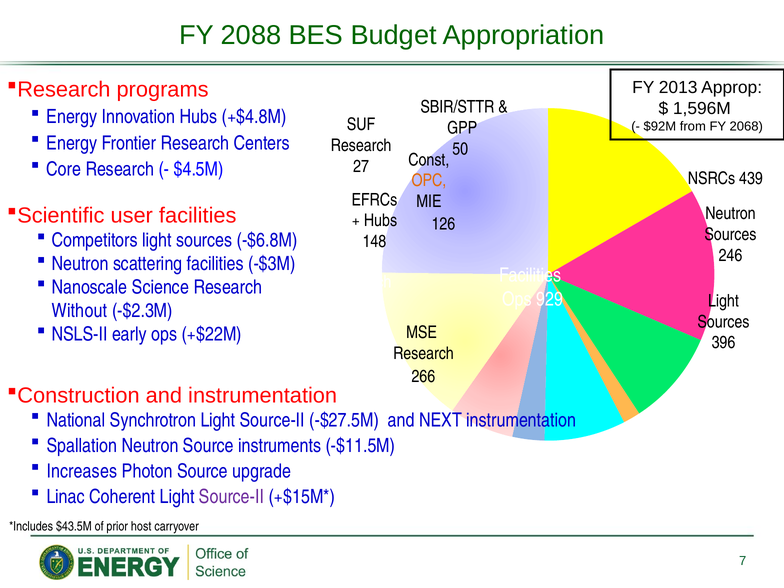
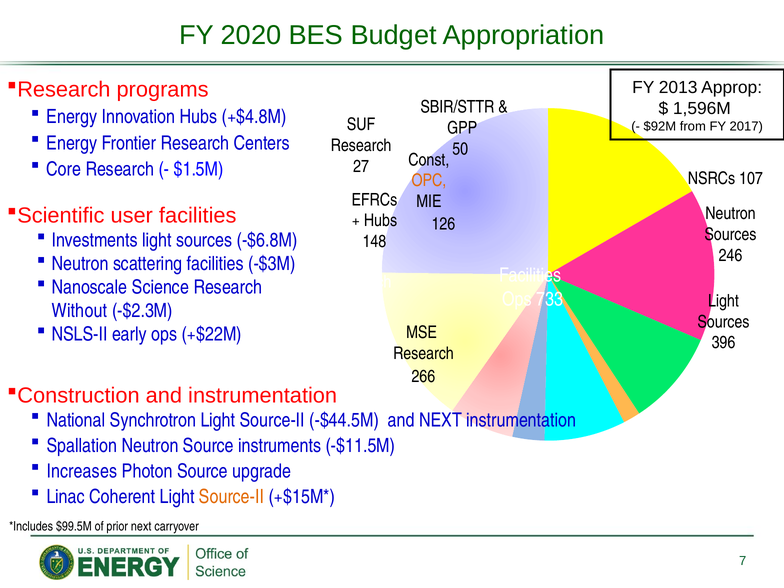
2088: 2088 -> 2020
2068: 2068 -> 2017
$4.5M: $4.5M -> $1.5M
439: 439 -> 107
Competitors: Competitors -> Investments
929: 929 -> 733
-$27.5M: -$27.5M -> -$44.5M
Source-II at (232, 497) colour: purple -> orange
$43.5M: $43.5M -> $99.5M
prior host: host -> next
